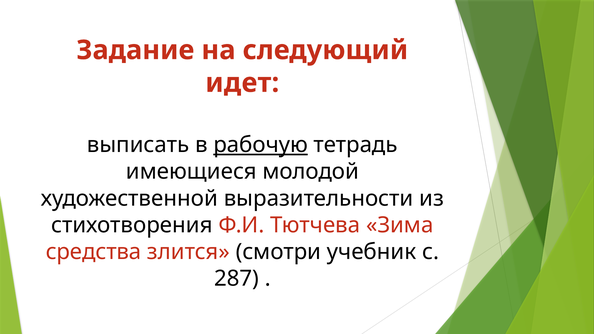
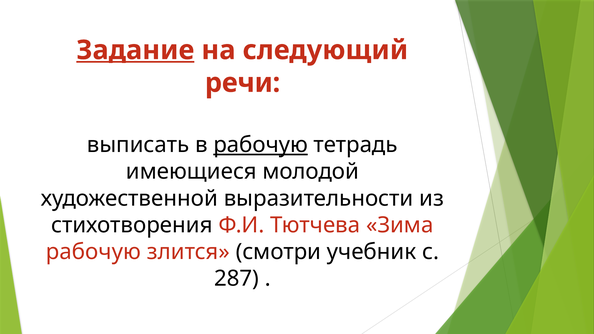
Задание underline: none -> present
идет: идет -> речи
средства at (94, 252): средства -> рабочую
